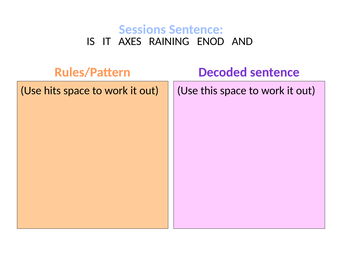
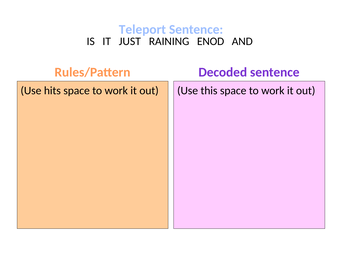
Sessions: Sessions -> Teleport
AXES: AXES -> JUST
